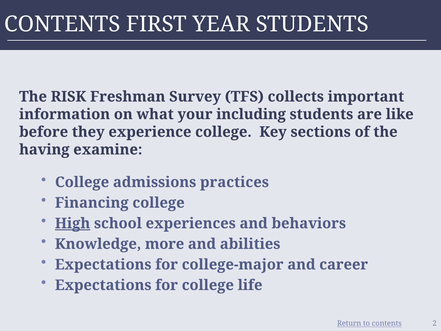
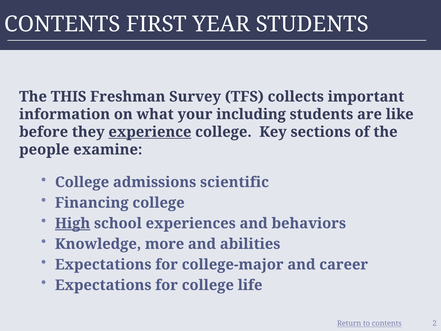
RISK: RISK -> THIS
experience underline: none -> present
having: having -> people
practices: practices -> scientific
